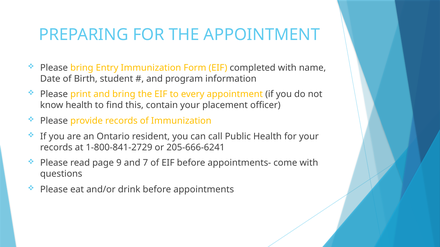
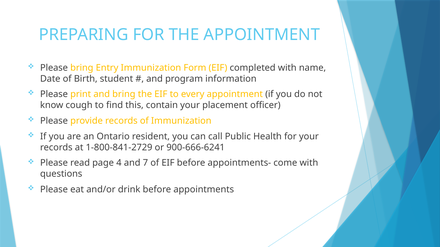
know health: health -> cough
205-666-6241: 205-666-6241 -> 900-666-6241
9: 9 -> 4
